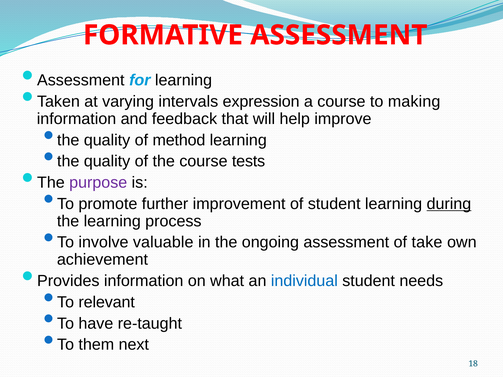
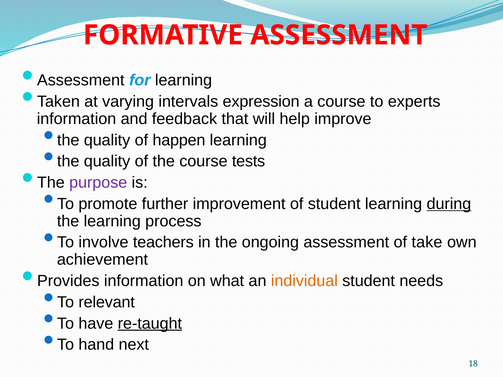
making: making -> experts
method: method -> happen
valuable: valuable -> teachers
individual colour: blue -> orange
re-taught underline: none -> present
them: them -> hand
